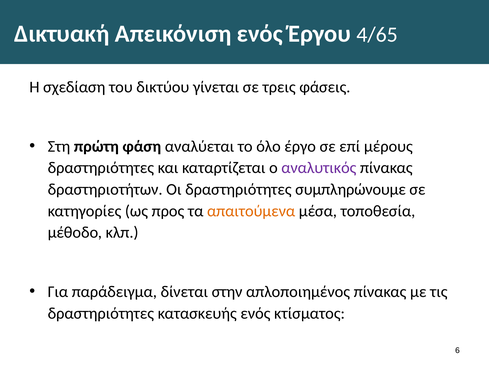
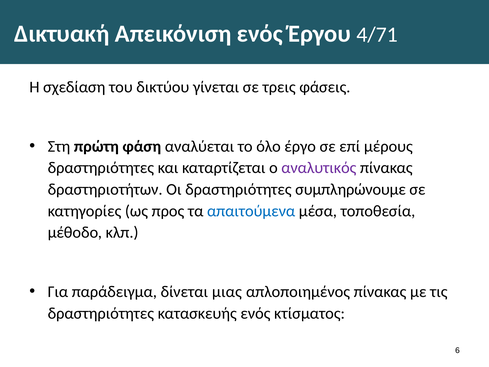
4/65: 4/65 -> 4/71
απαιτούμενα colour: orange -> blue
στην: στην -> μιας
